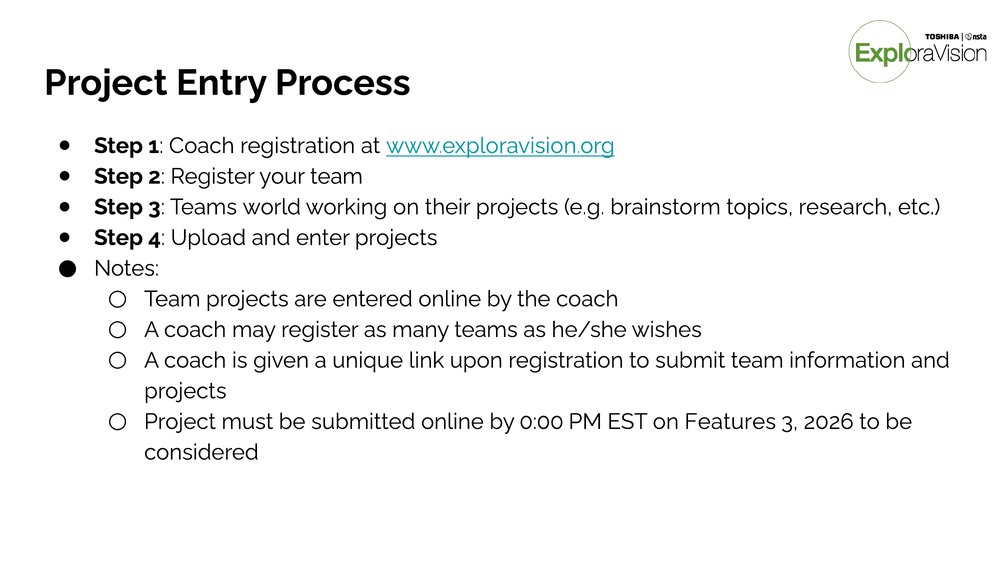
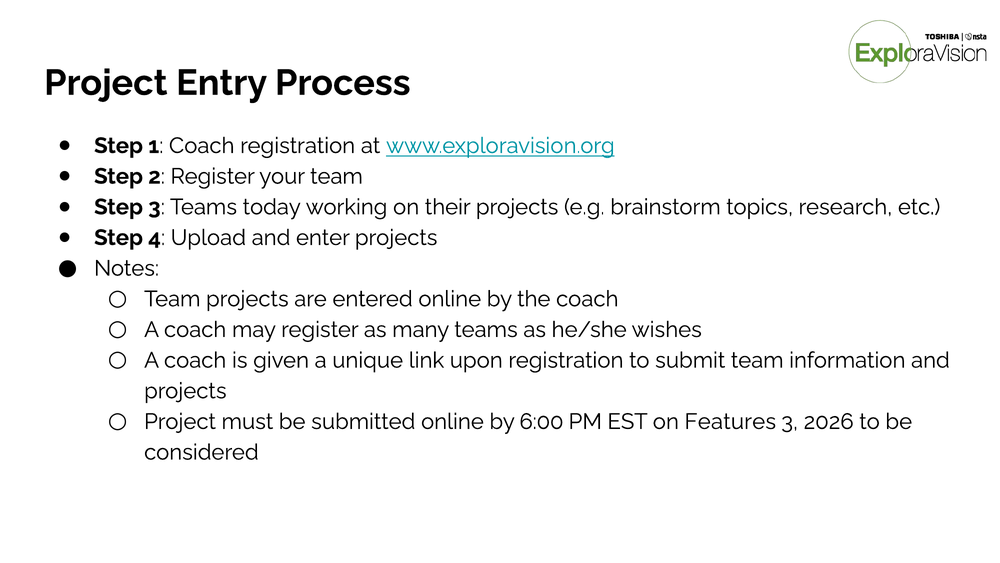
world: world -> today
0:00: 0:00 -> 6:00
